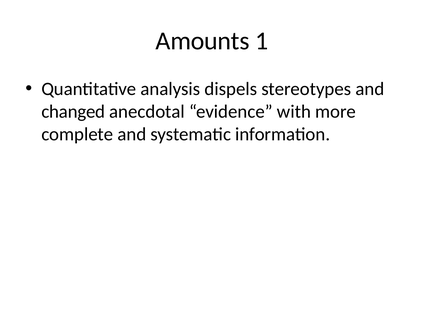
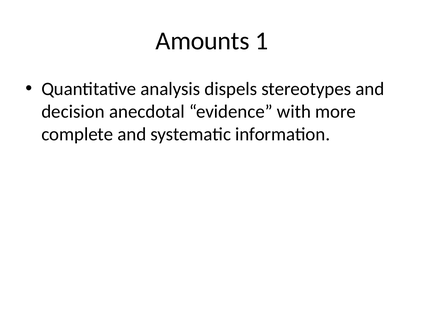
changed: changed -> decision
